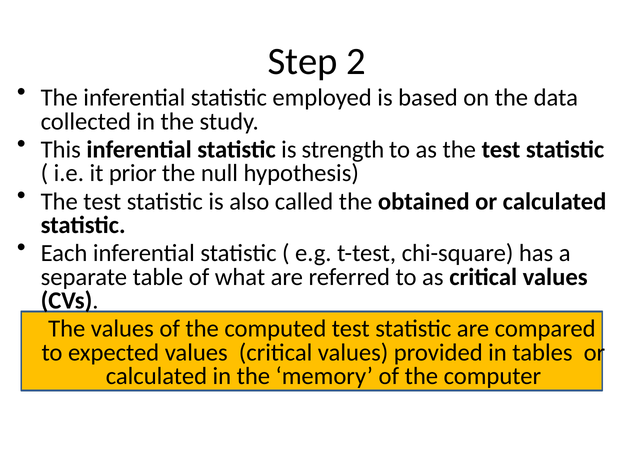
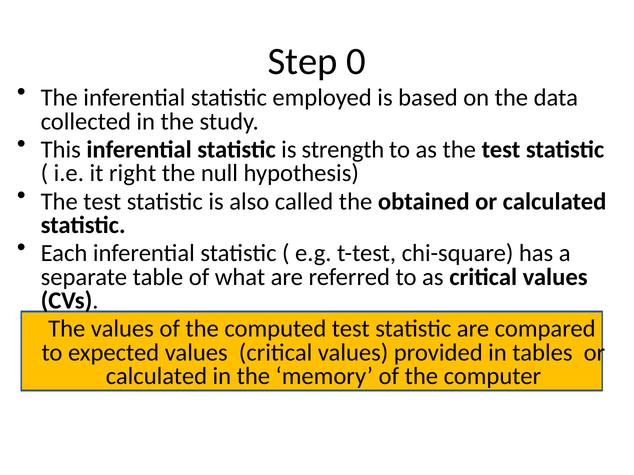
2: 2 -> 0
prior: prior -> right
